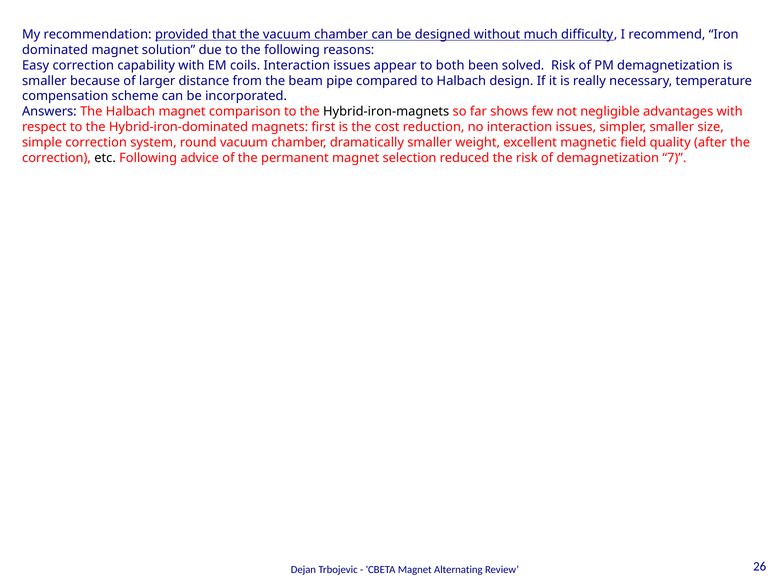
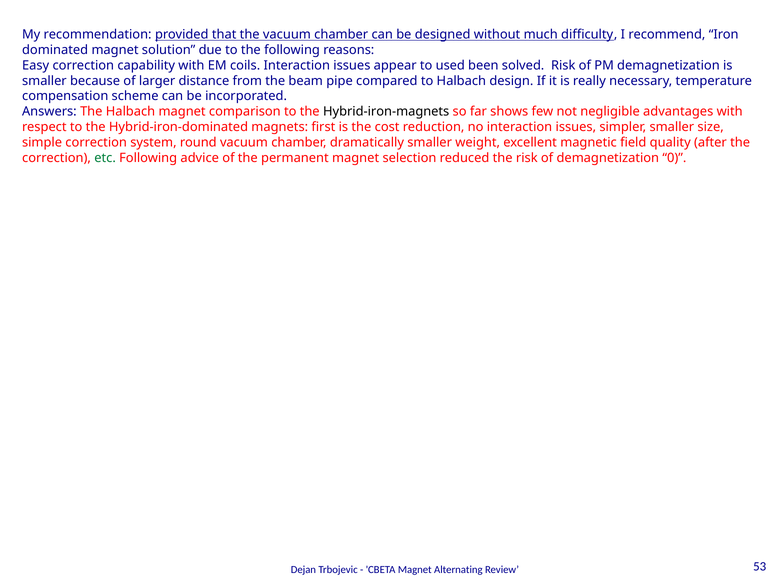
both: both -> used
etc colour: black -> green
7: 7 -> 0
26: 26 -> 53
